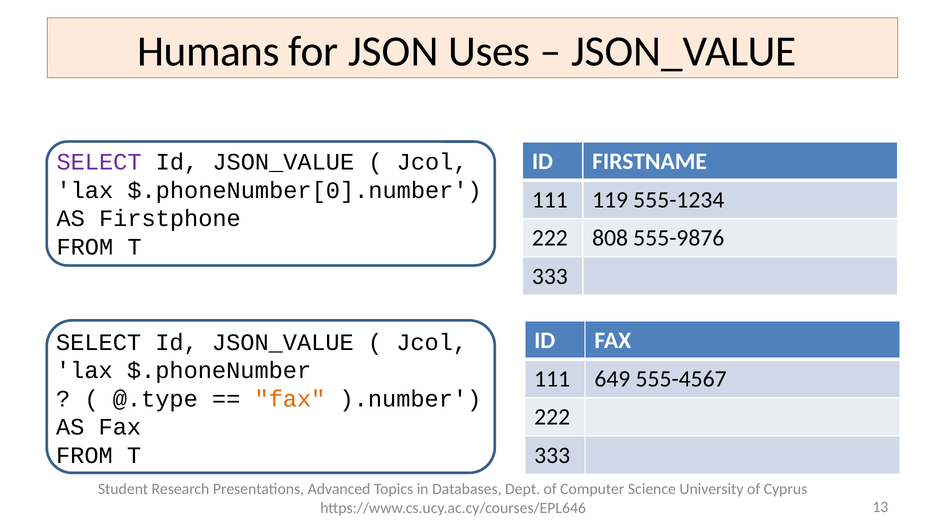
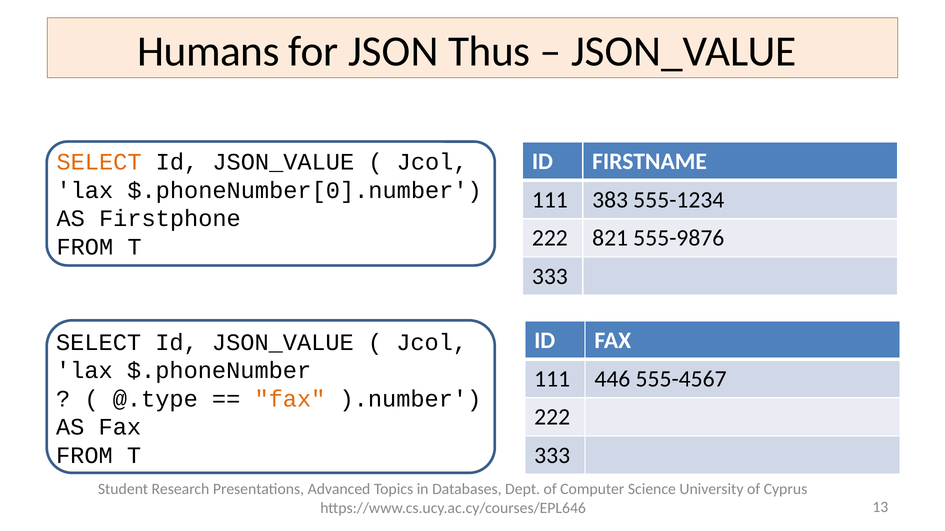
Uses: Uses -> Thus
SELECT at (99, 162) colour: purple -> orange
119: 119 -> 383
808: 808 -> 821
649: 649 -> 446
